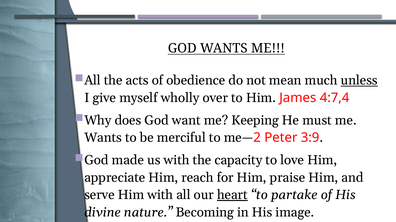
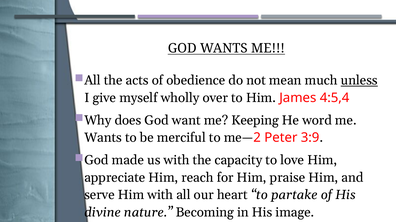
4:7,4: 4:7,4 -> 4:5,4
must: must -> word
heart underline: present -> none
